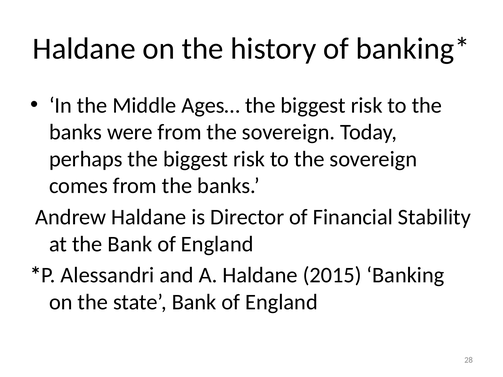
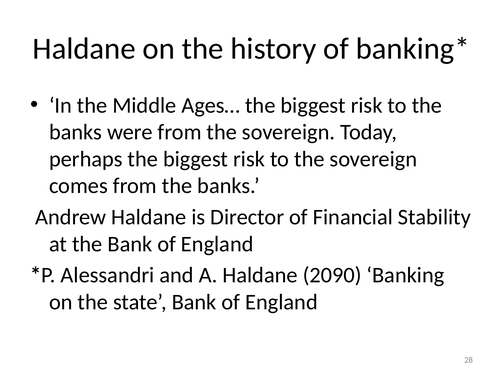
2015: 2015 -> 2090
